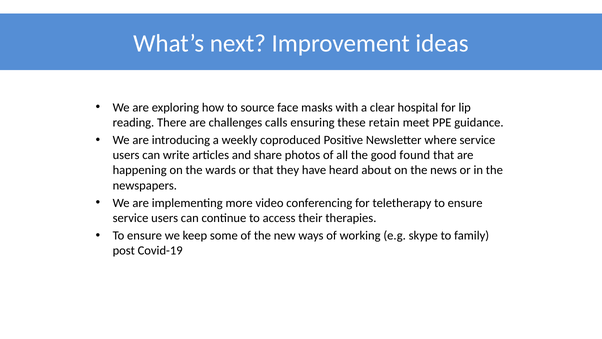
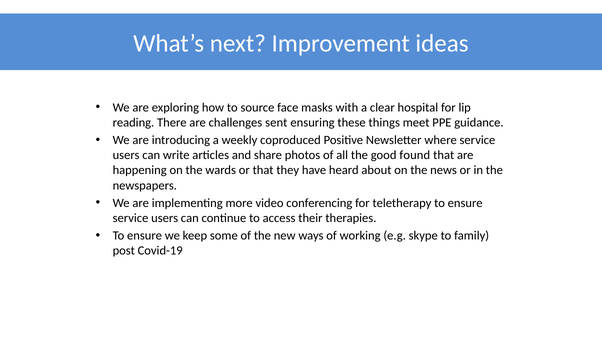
calls: calls -> sent
retain: retain -> things
